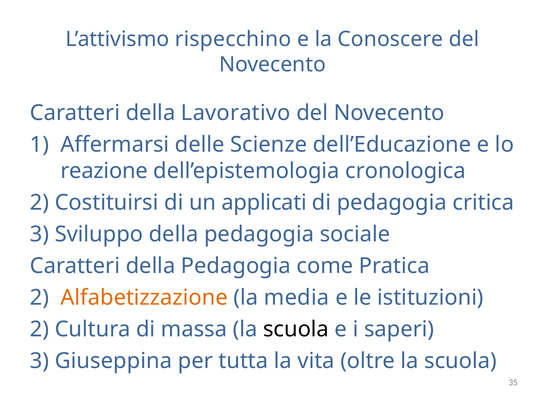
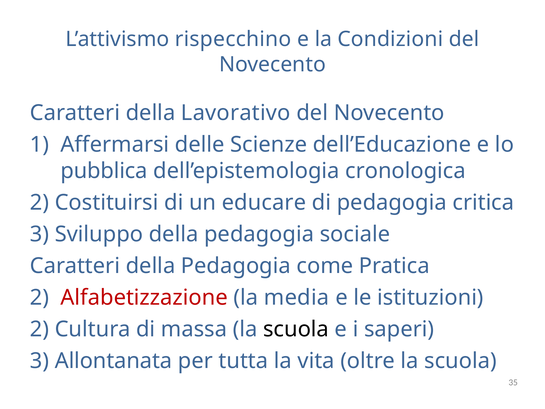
Conoscere: Conoscere -> Condizioni
reazione: reazione -> pubblica
applicati: applicati -> educare
Alfabetizzazione colour: orange -> red
Giuseppina: Giuseppina -> Allontanata
